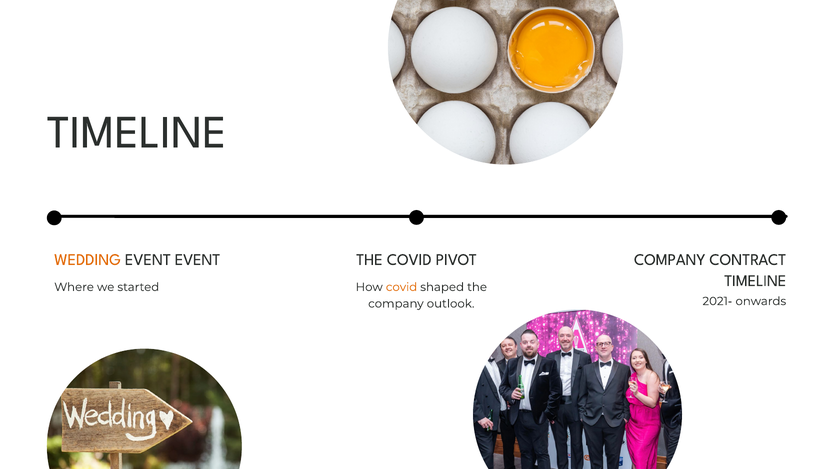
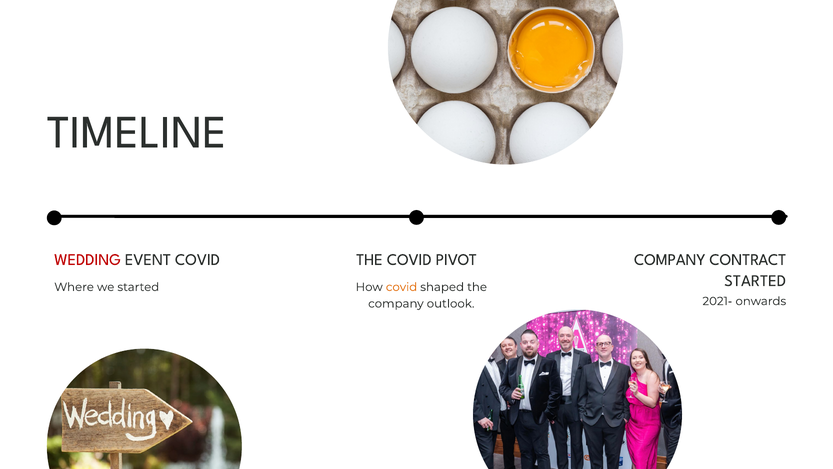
WEDDING colour: orange -> red
EVENT EVENT: EVENT -> COVID
TIMELINE at (755, 280): TIMELINE -> STARTED
